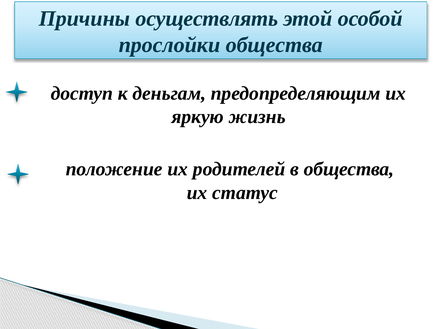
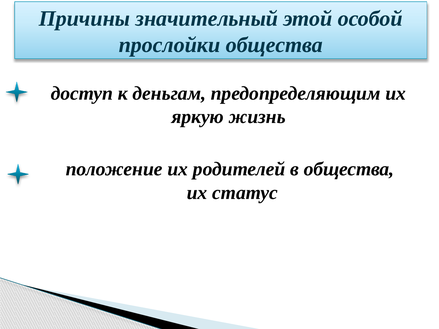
осуществлять: осуществлять -> значительный
